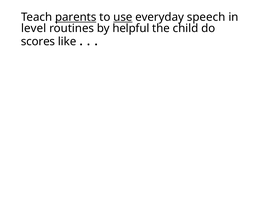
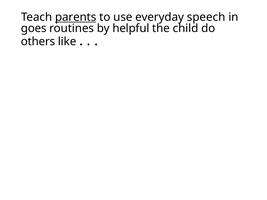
use underline: present -> none
level: level -> goes
scores: scores -> others
